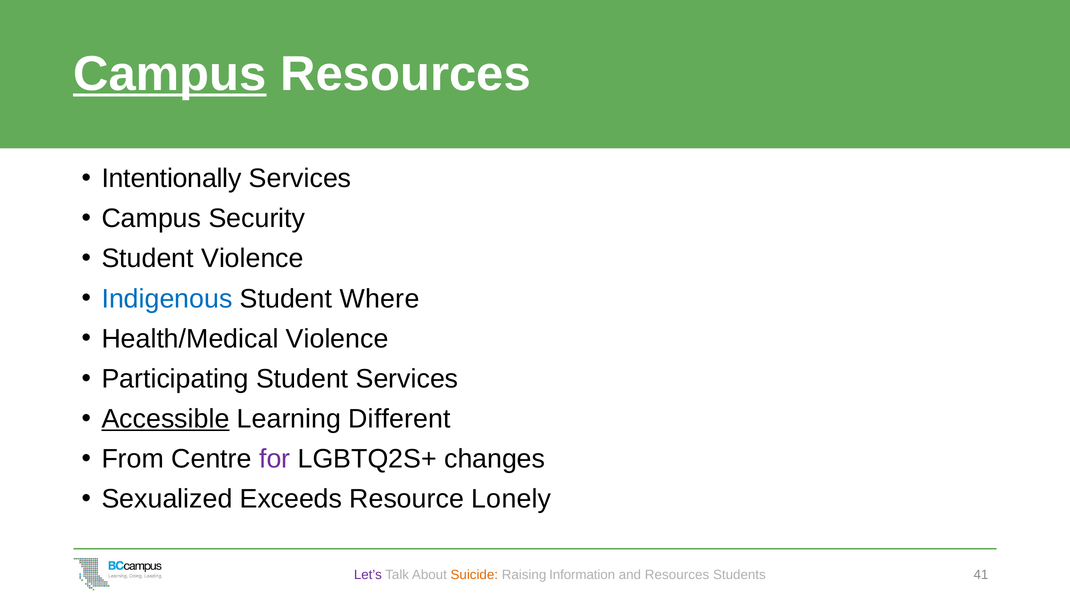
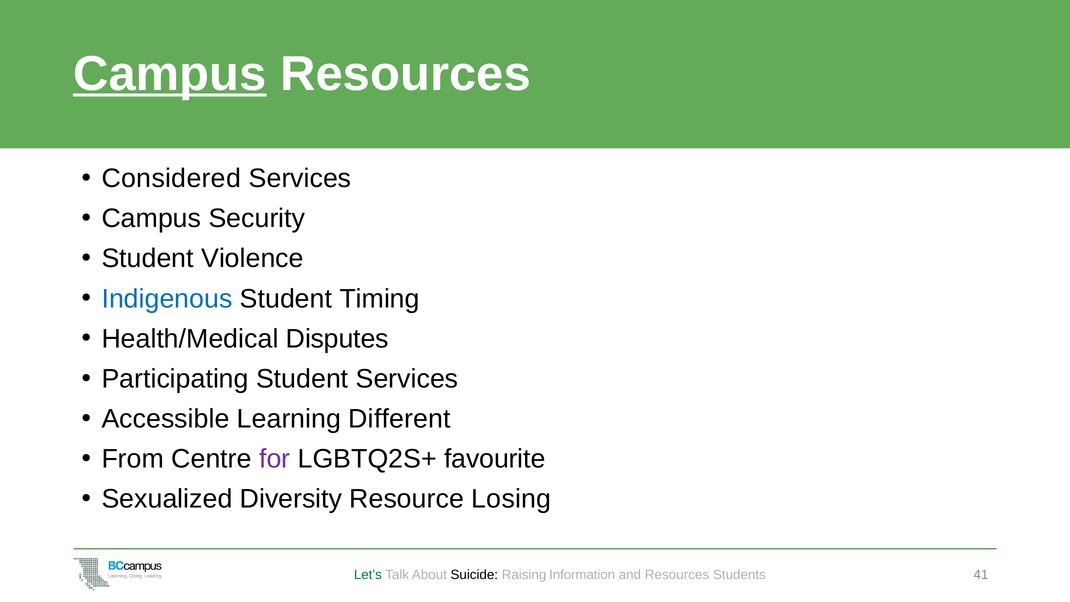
Intentionally: Intentionally -> Considered
Where: Where -> Timing
Health/Medical Violence: Violence -> Disputes
Accessible underline: present -> none
changes: changes -> favourite
Exceeds: Exceeds -> Diversity
Lonely: Lonely -> Losing
Let’s colour: purple -> green
Suicide colour: orange -> black
